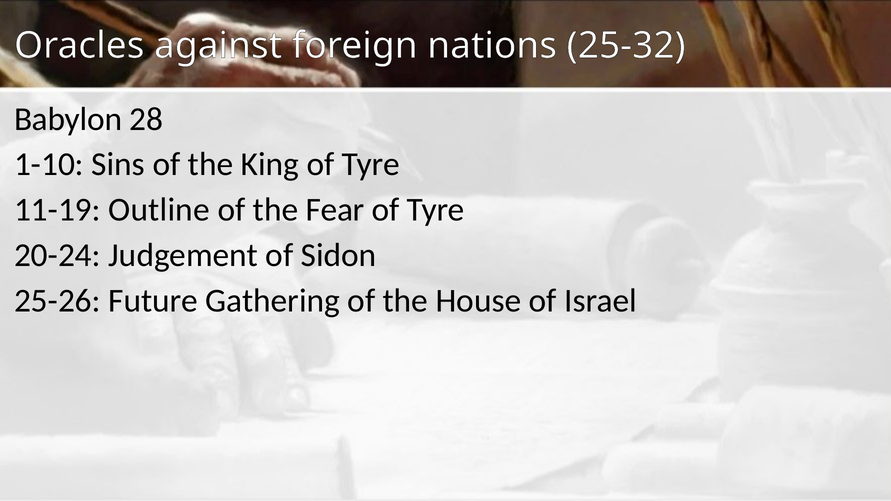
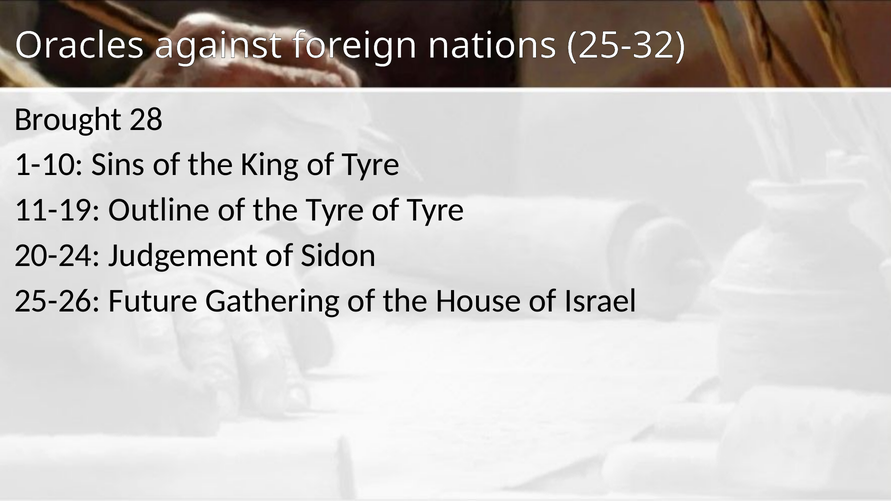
Babylon: Babylon -> Brought
the Fear: Fear -> Tyre
